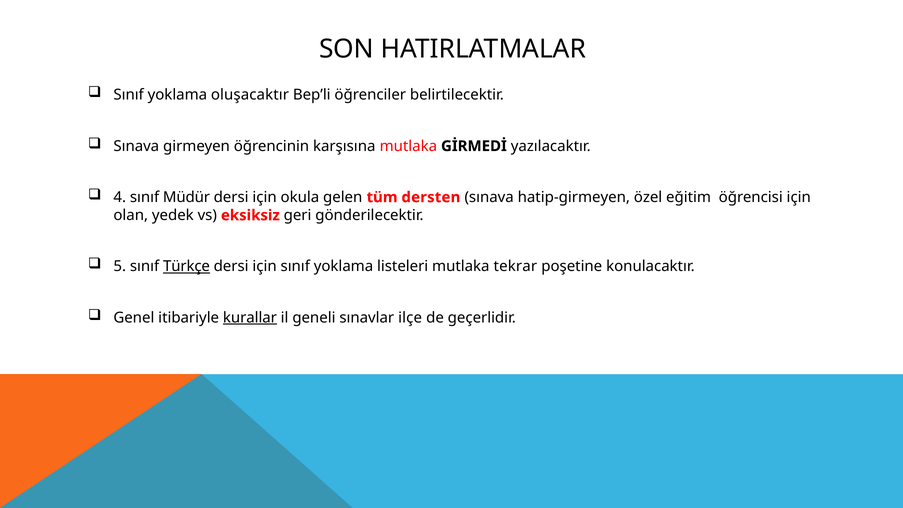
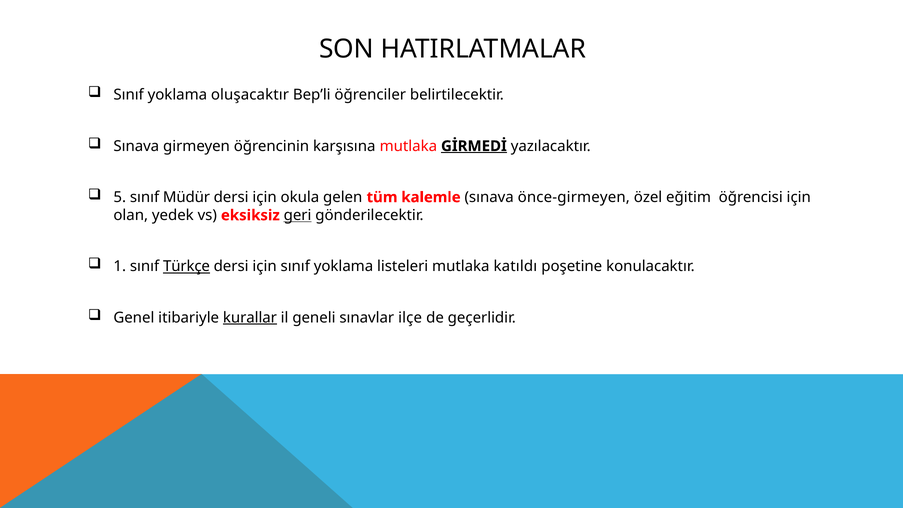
GİRMEDİ underline: none -> present
4: 4 -> 5
dersten: dersten -> kalemle
hatip-girmeyen: hatip-girmeyen -> önce-girmeyen
geri underline: none -> present
5: 5 -> 1
tekrar: tekrar -> katıldı
